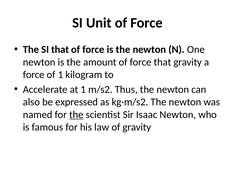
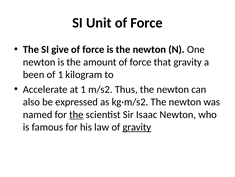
SI that: that -> give
force at (34, 74): force -> been
gravity at (137, 127) underline: none -> present
